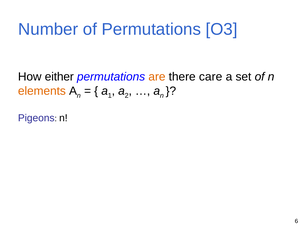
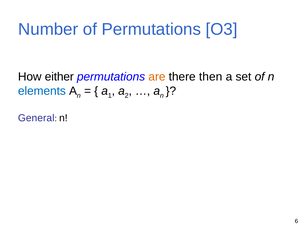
care: care -> then
elements colour: orange -> blue
Pigeons: Pigeons -> General
